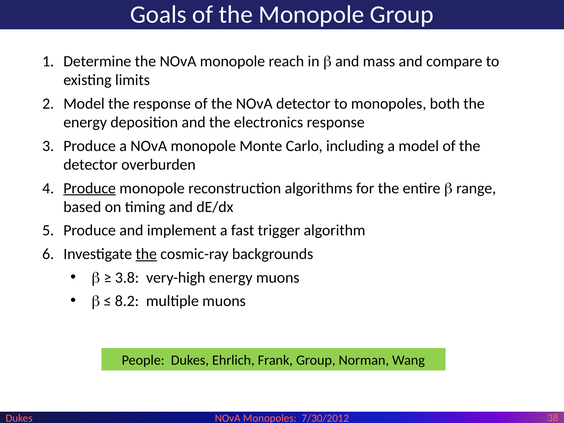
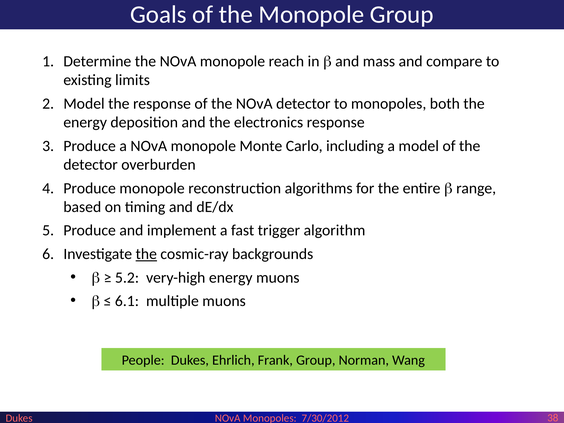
Produce at (90, 188) underline: present -> none
3.8: 3.8 -> 5.2
8.2: 8.2 -> 6.1
